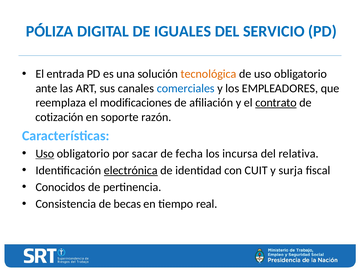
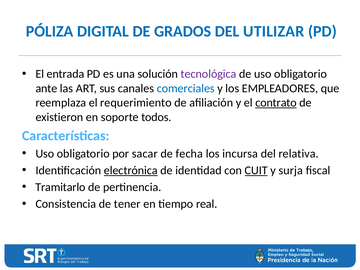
IGUALES: IGUALES -> GRADOS
SERVICIO: SERVICIO -> UTILIZAR
tecnológica colour: orange -> purple
modificaciones: modificaciones -> requerimiento
cotización: cotización -> existieron
razón: razón -> todos
Uso at (45, 154) underline: present -> none
CUIT underline: none -> present
Conocidos: Conocidos -> Tramitarlo
becas: becas -> tener
